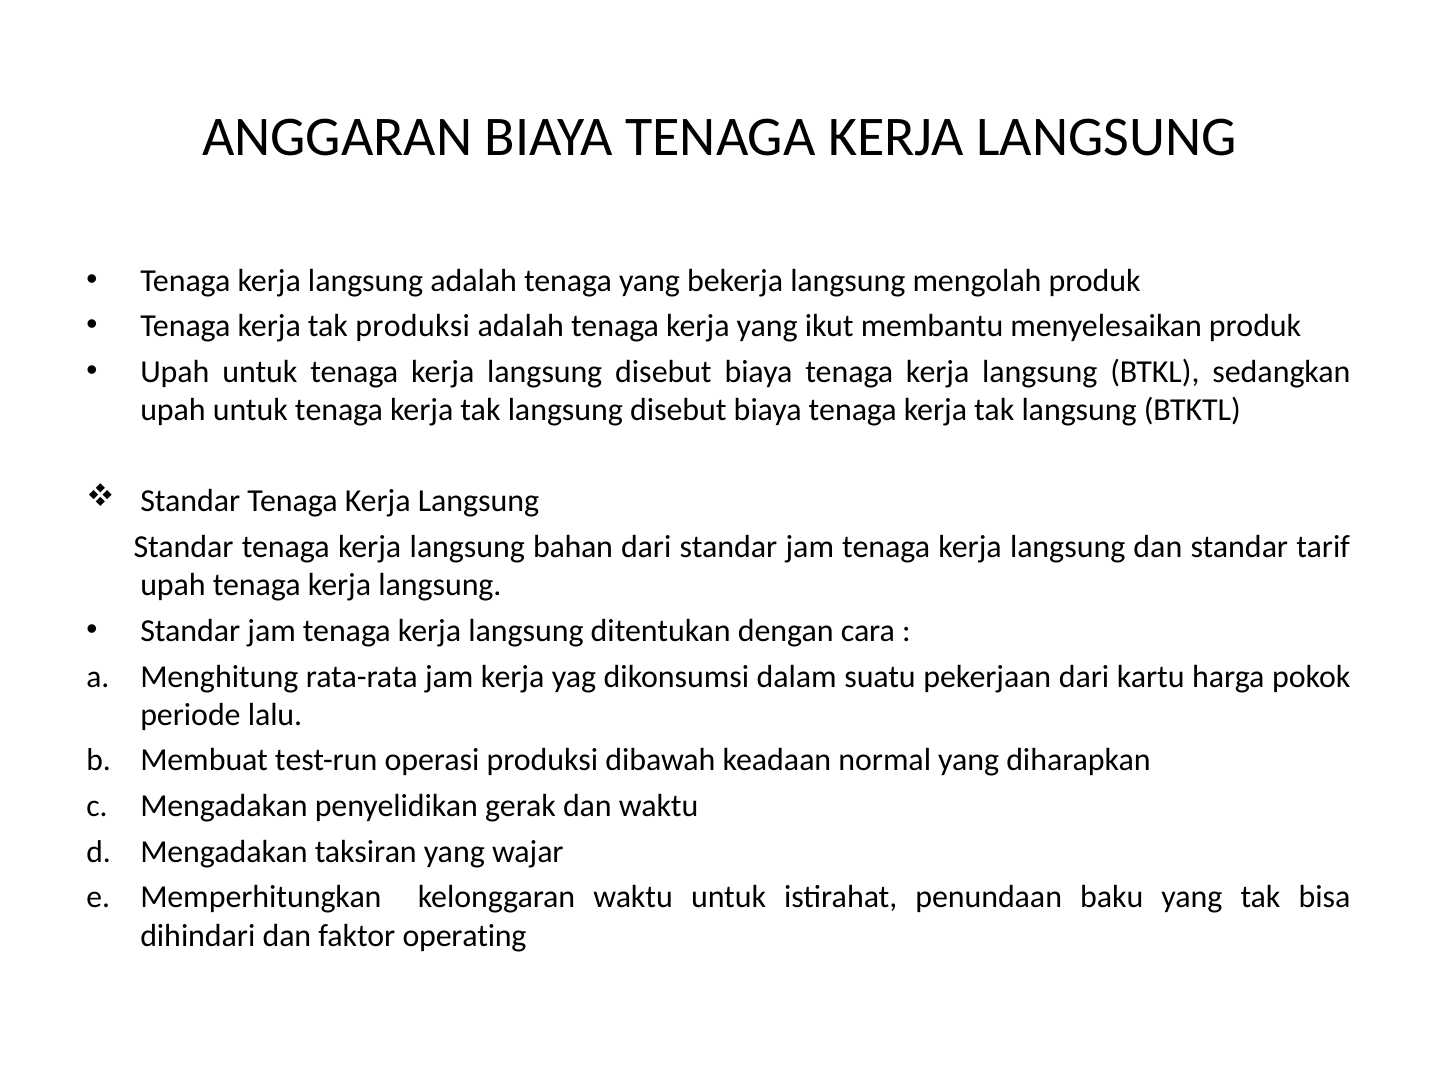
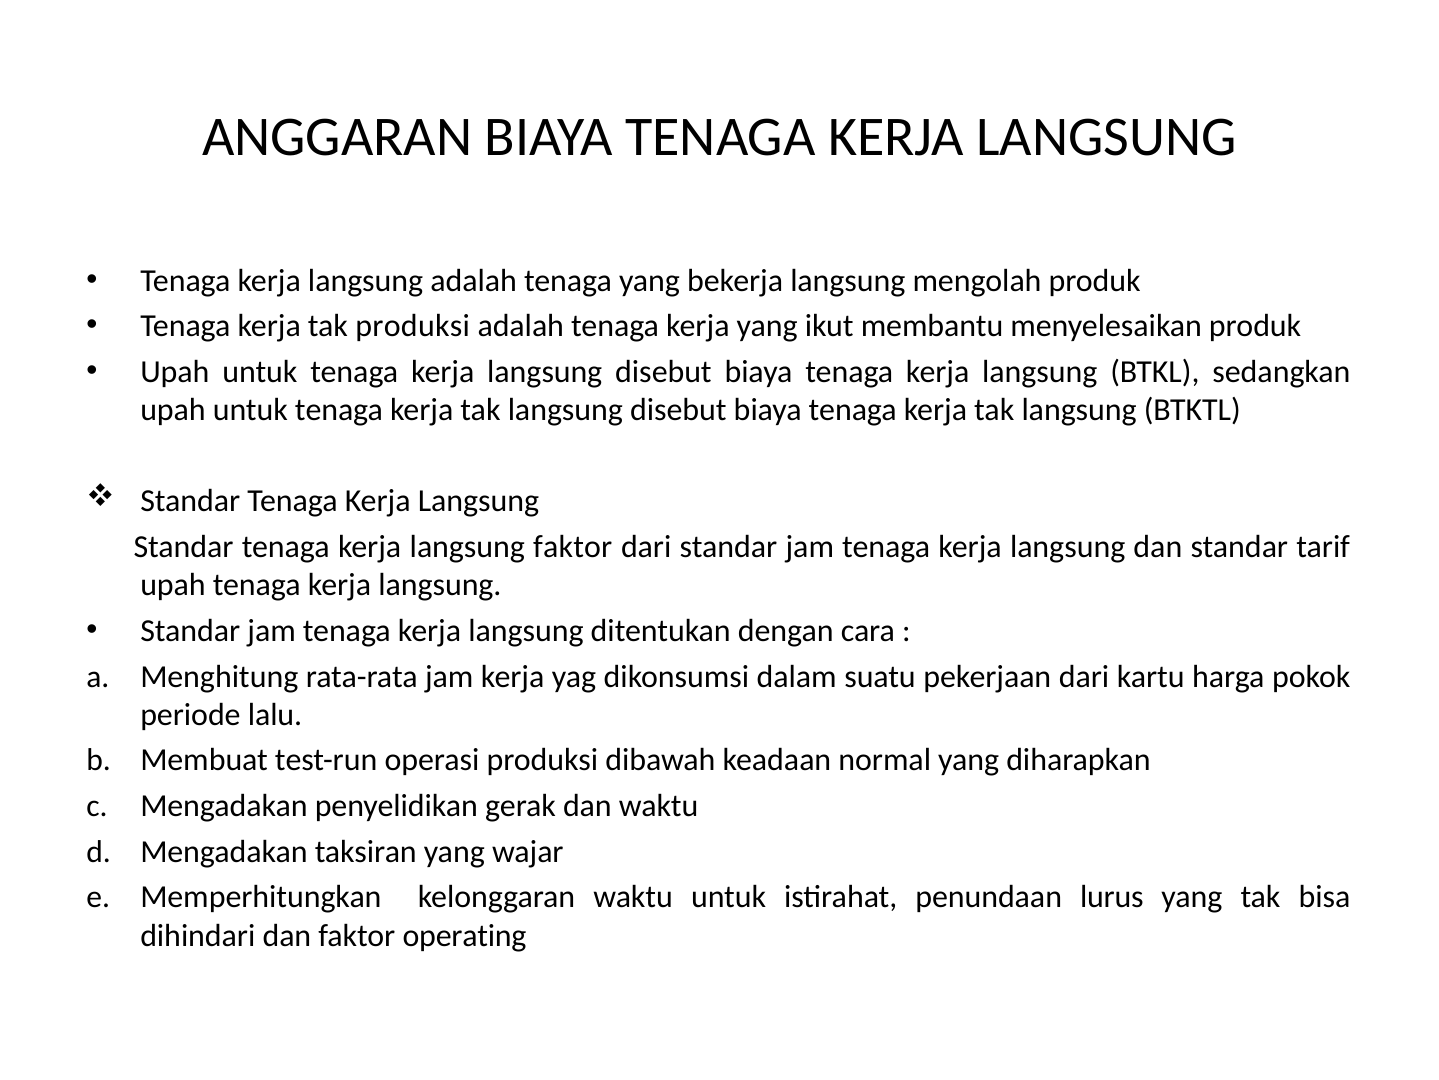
langsung bahan: bahan -> faktor
baku: baku -> lurus
